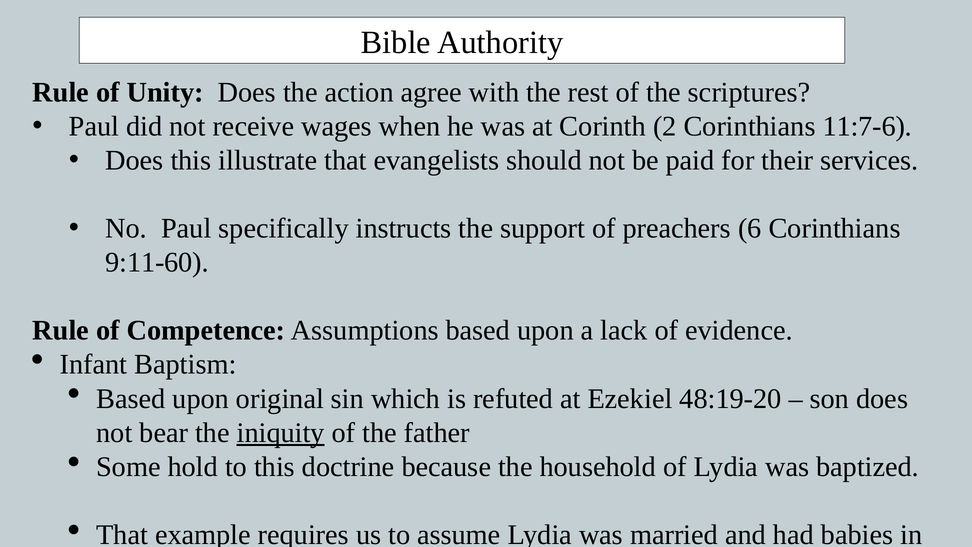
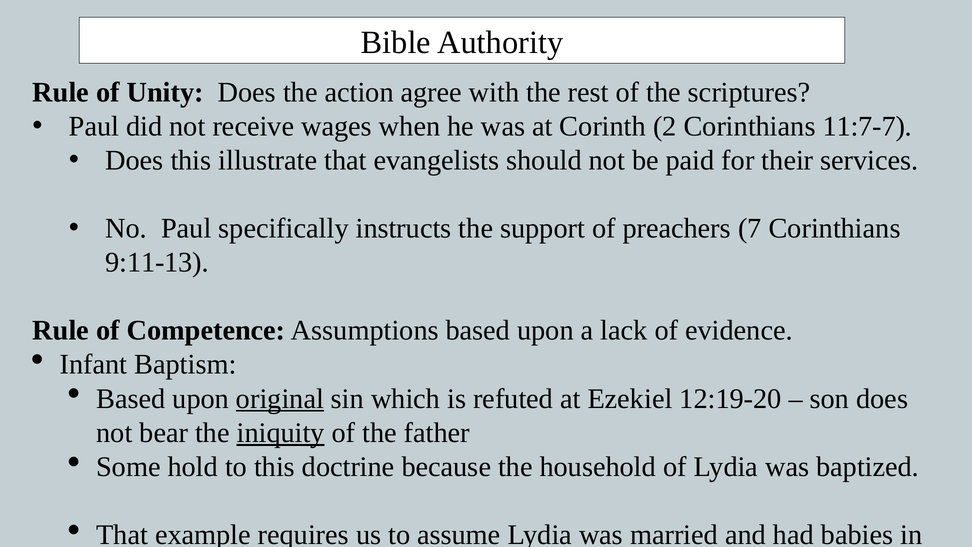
11:7-6: 11:7-6 -> 11:7-7
6: 6 -> 7
9:11-60: 9:11-60 -> 9:11-13
original underline: none -> present
48:19-20: 48:19-20 -> 12:19-20
